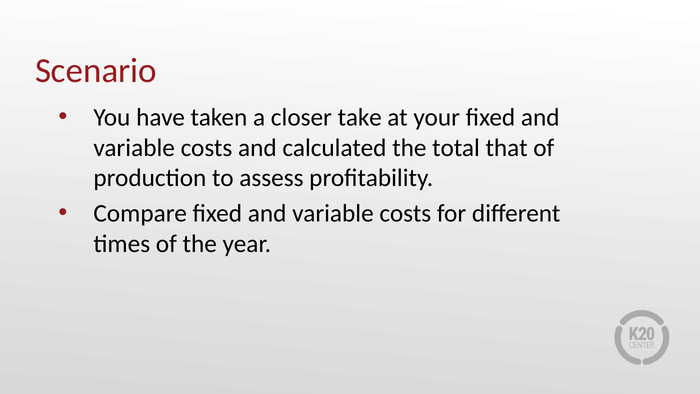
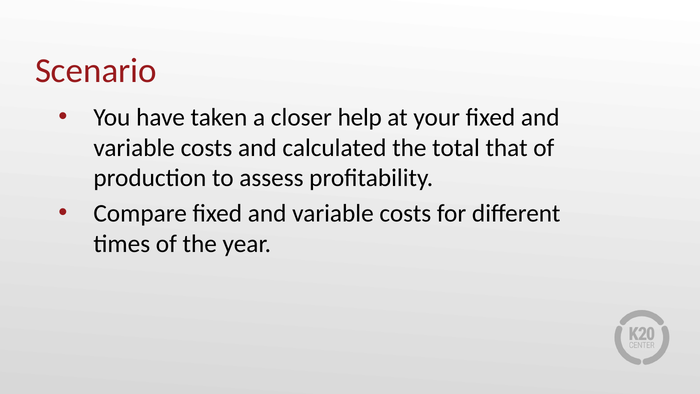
take: take -> help
